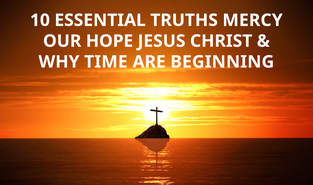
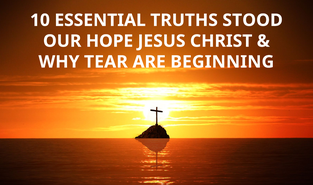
MERCY: MERCY -> STOOD
TIME: TIME -> TEAR
